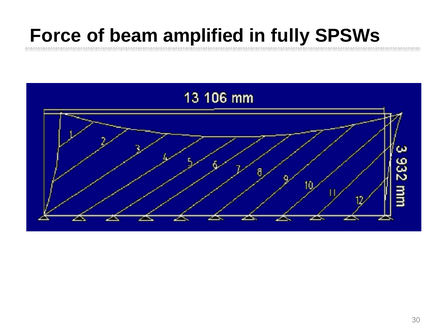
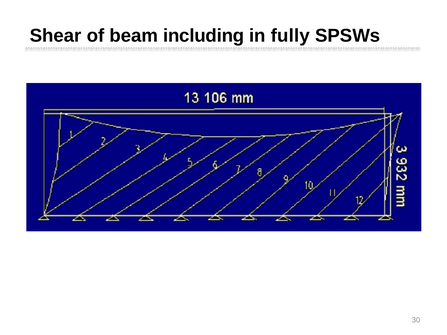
Force: Force -> Shear
amplified: amplified -> including
